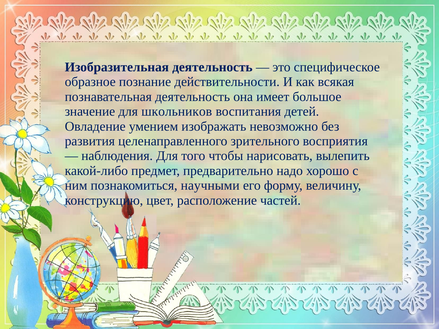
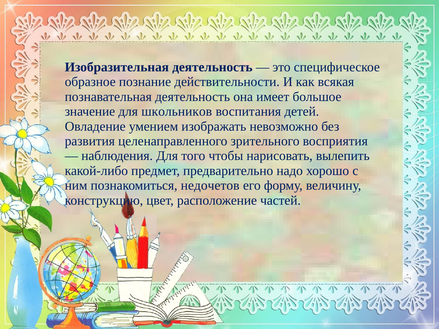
научными: научными -> недочетов
